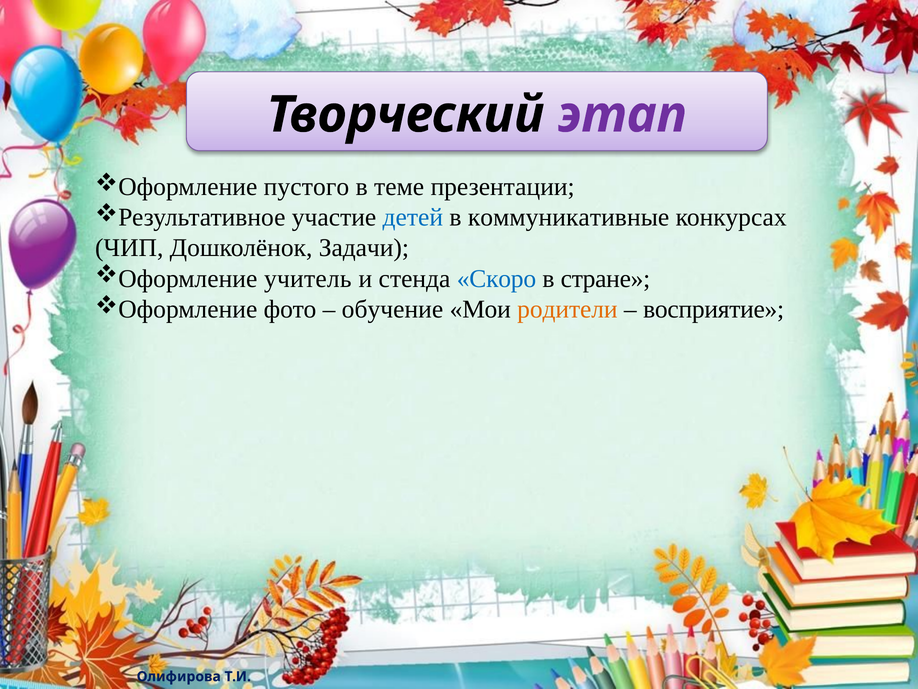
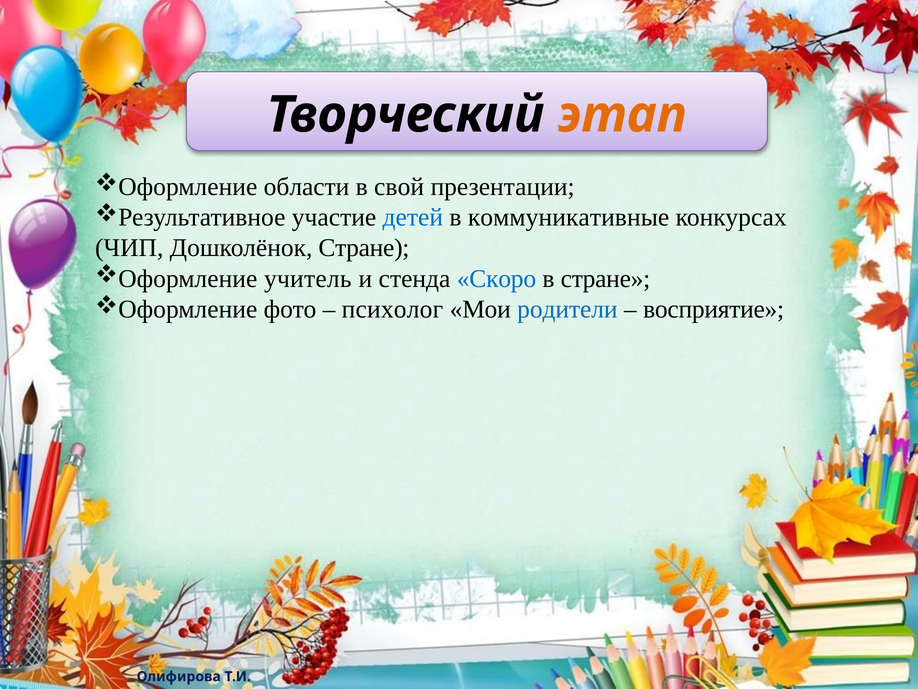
этап colour: purple -> orange
пустого: пустого -> области
теме: теме -> свой
Дошколёнок Задачи: Задачи -> Стране
обучение: обучение -> психолог
родители colour: orange -> blue
